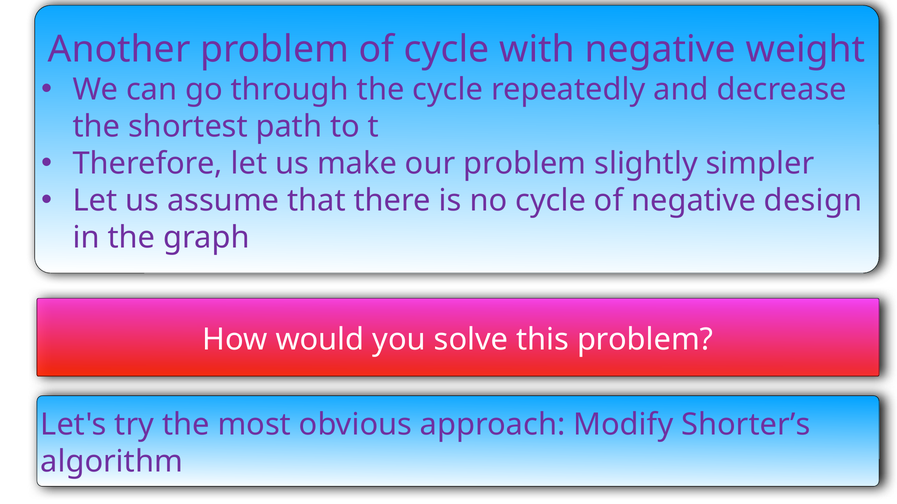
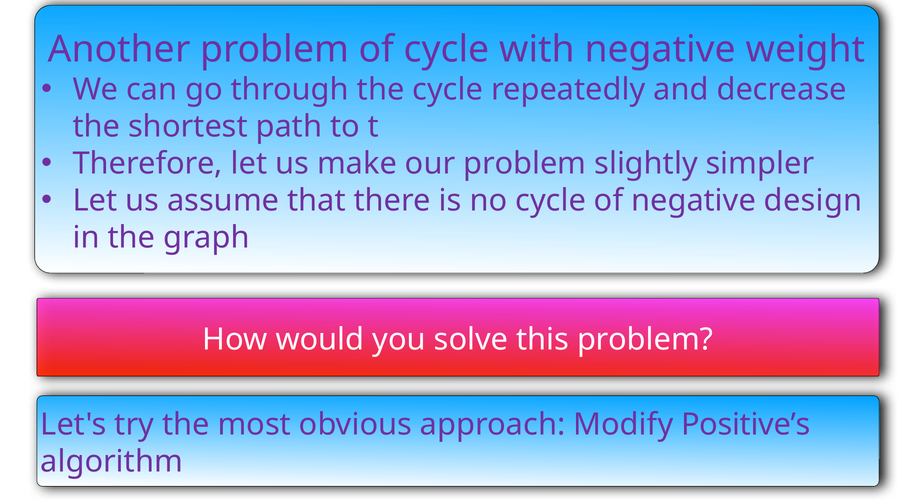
Shorter’s: Shorter’s -> Positive’s
